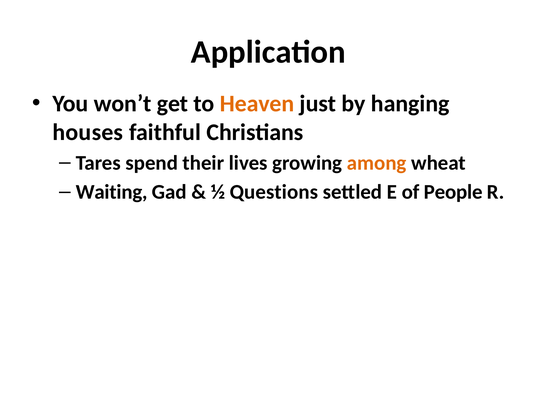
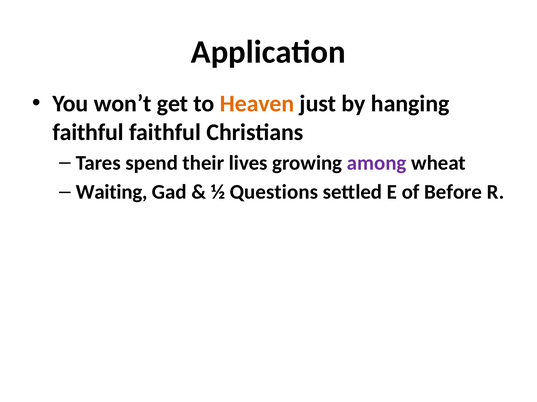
houses at (88, 132): houses -> faithful
among colour: orange -> purple
People: People -> Before
